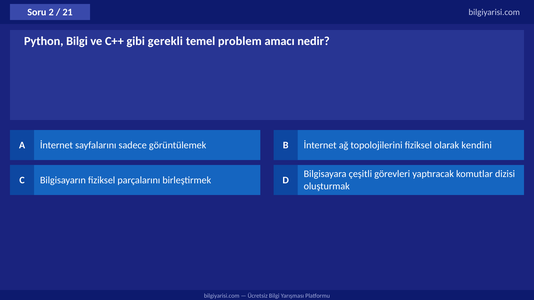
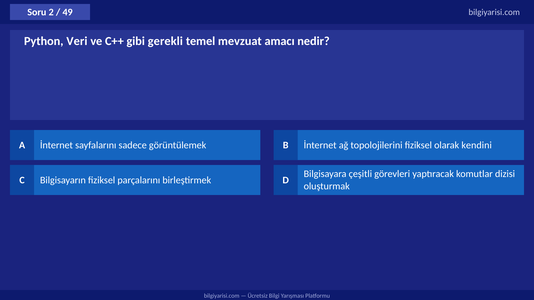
21: 21 -> 49
Python Bilgi: Bilgi -> Veri
problem: problem -> mevzuat
